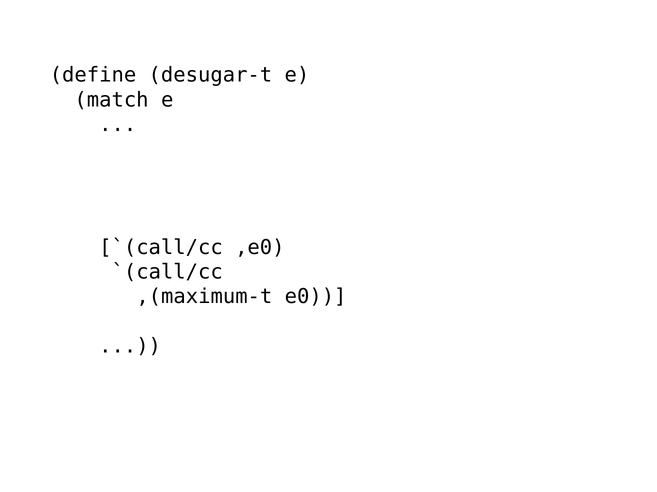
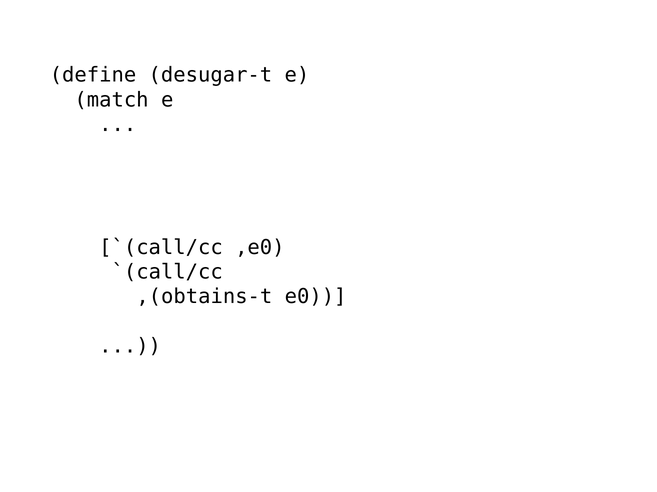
,(maximum-t: ,(maximum-t -> ,(obtains-t
